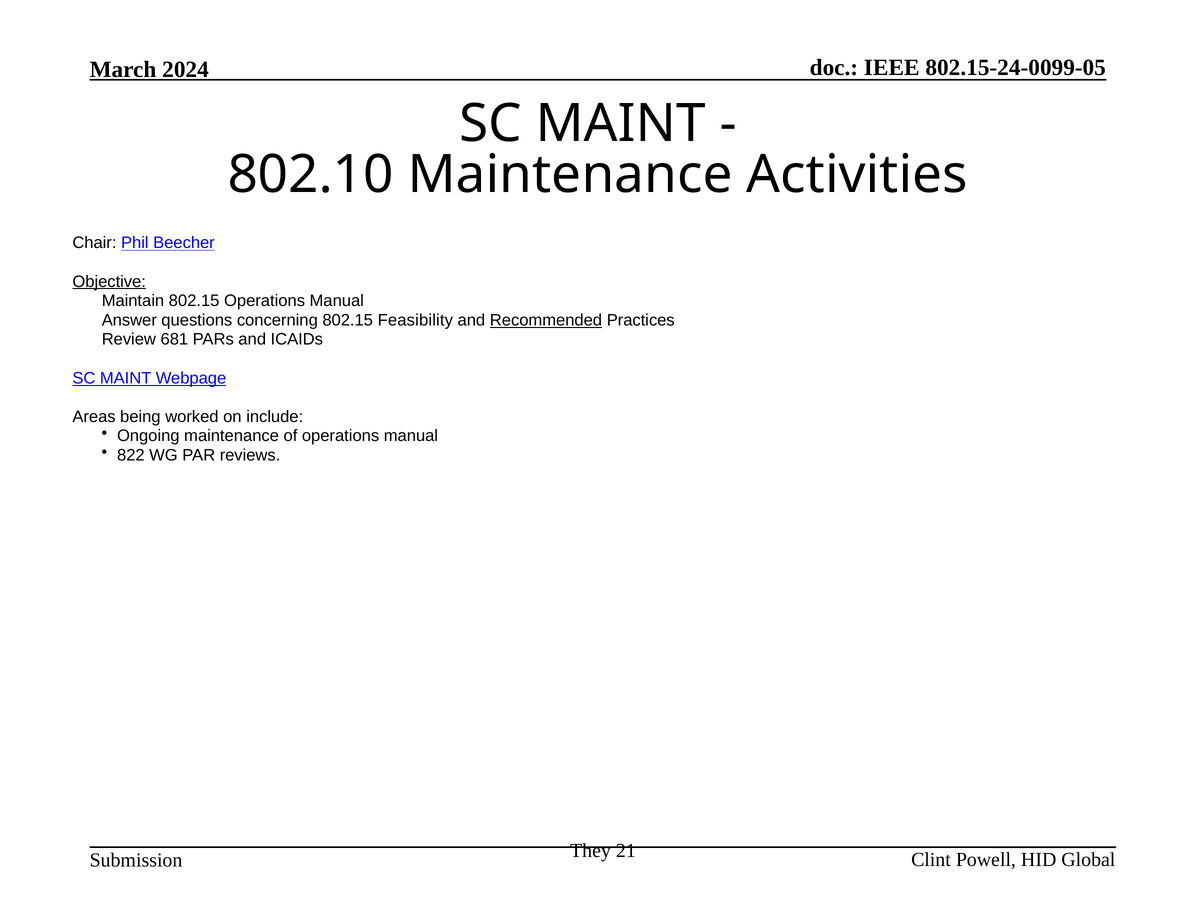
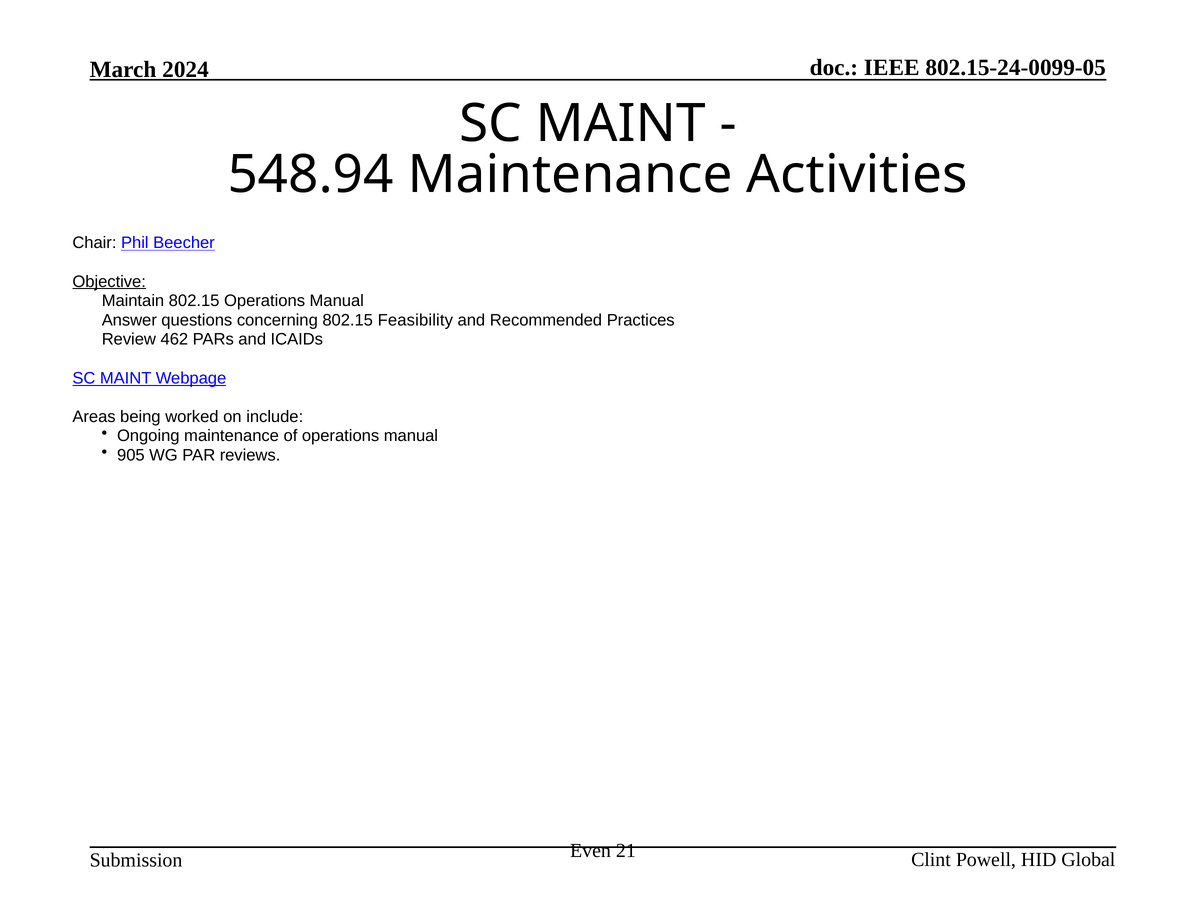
802.10: 802.10 -> 548.94
Recommended underline: present -> none
681: 681 -> 462
822: 822 -> 905
They: They -> Even
